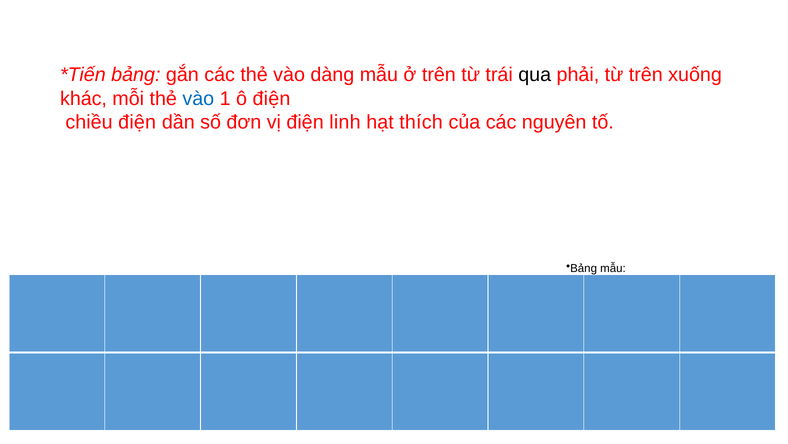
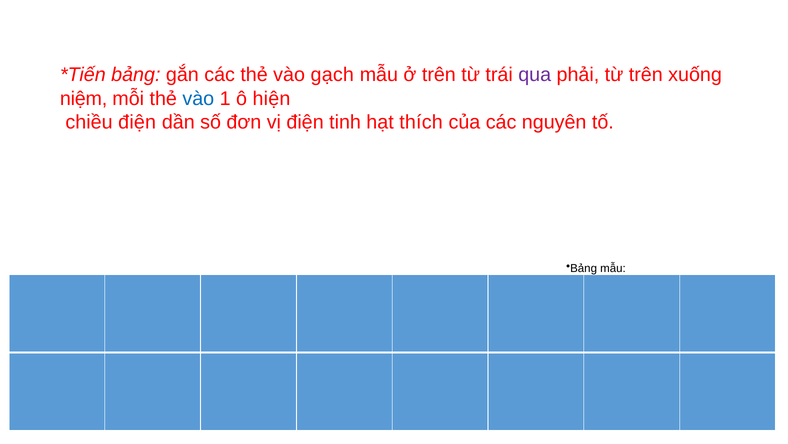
dàng: dàng -> gạch
qua colour: black -> purple
khác: khác -> niệm
ô điện: điện -> hiện
linh: linh -> tinh
